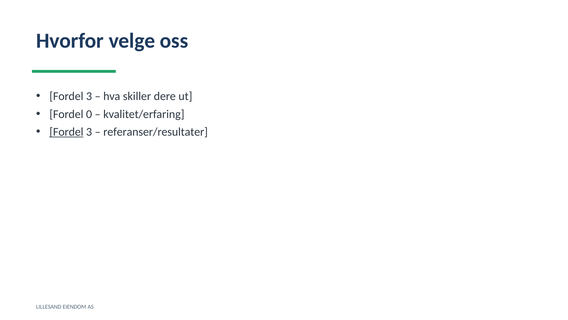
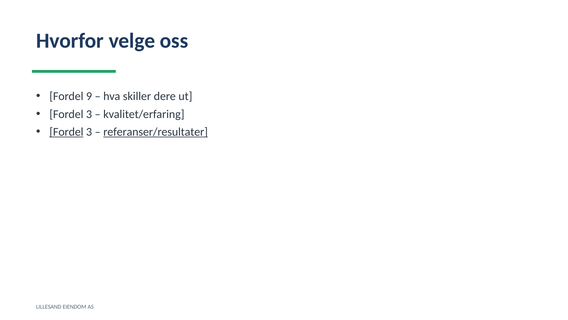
3 at (89, 96): 3 -> 9
0 at (89, 114): 0 -> 3
referanser/resultater underline: none -> present
